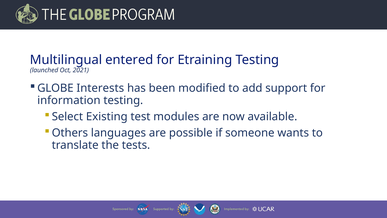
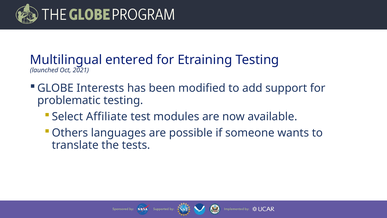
information: information -> problematic
Existing: Existing -> Affiliate
